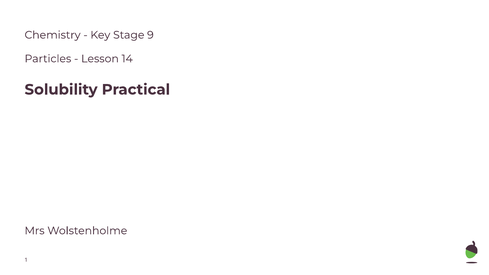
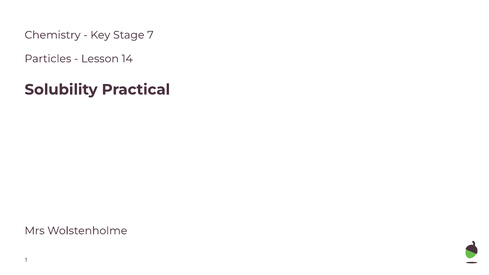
9: 9 -> 7
